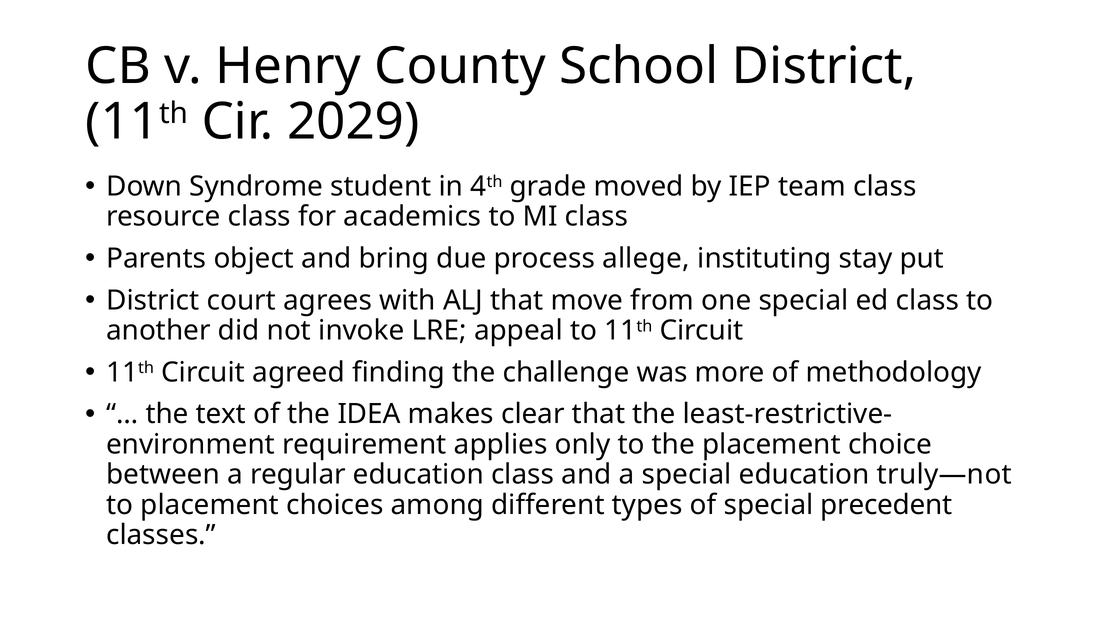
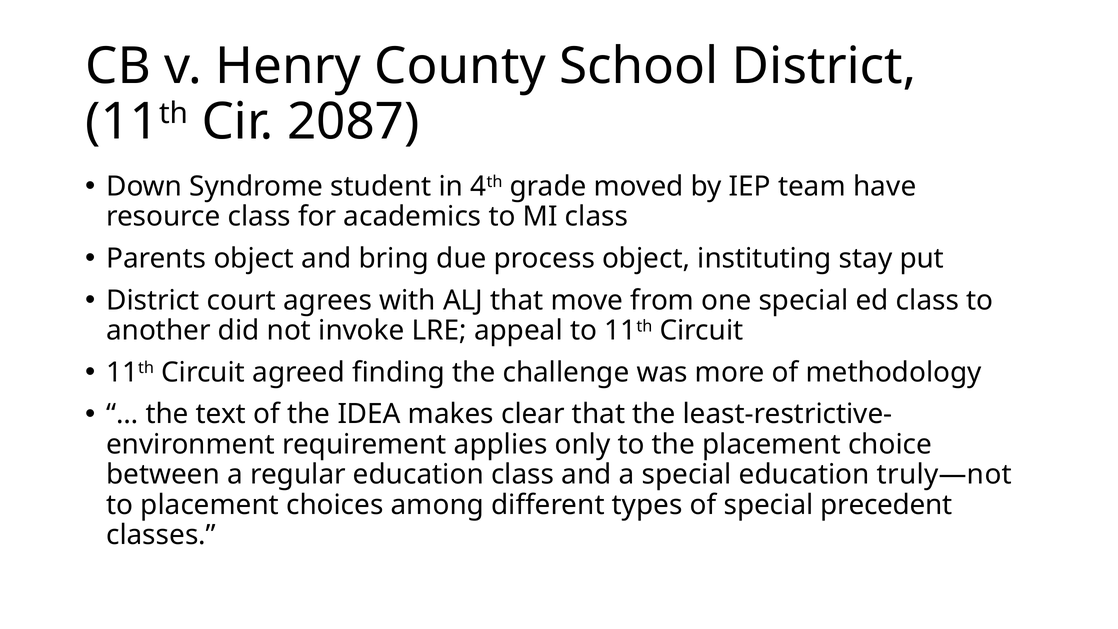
2029: 2029 -> 2087
team class: class -> have
process allege: allege -> object
